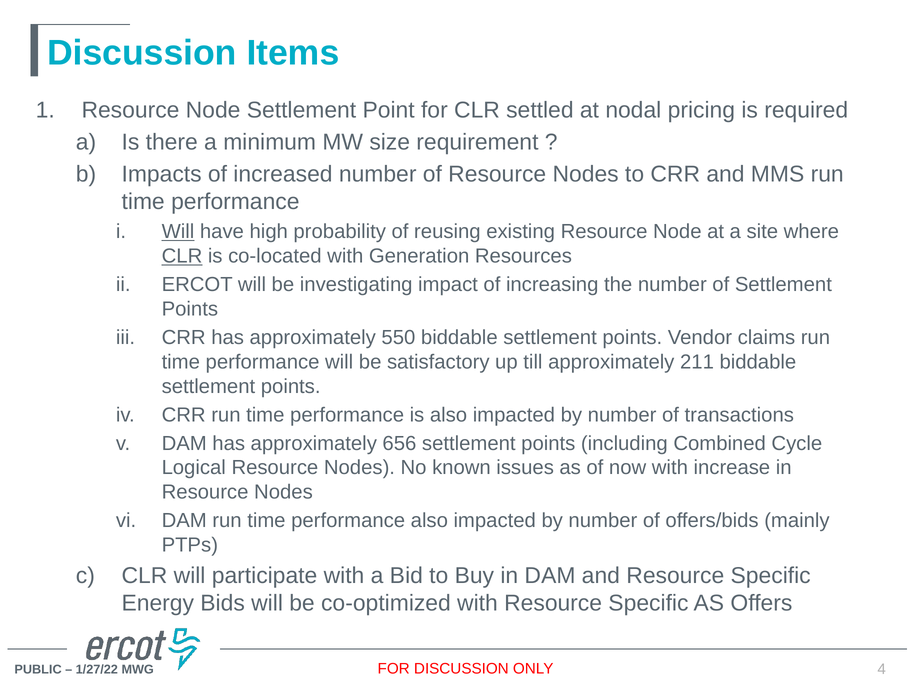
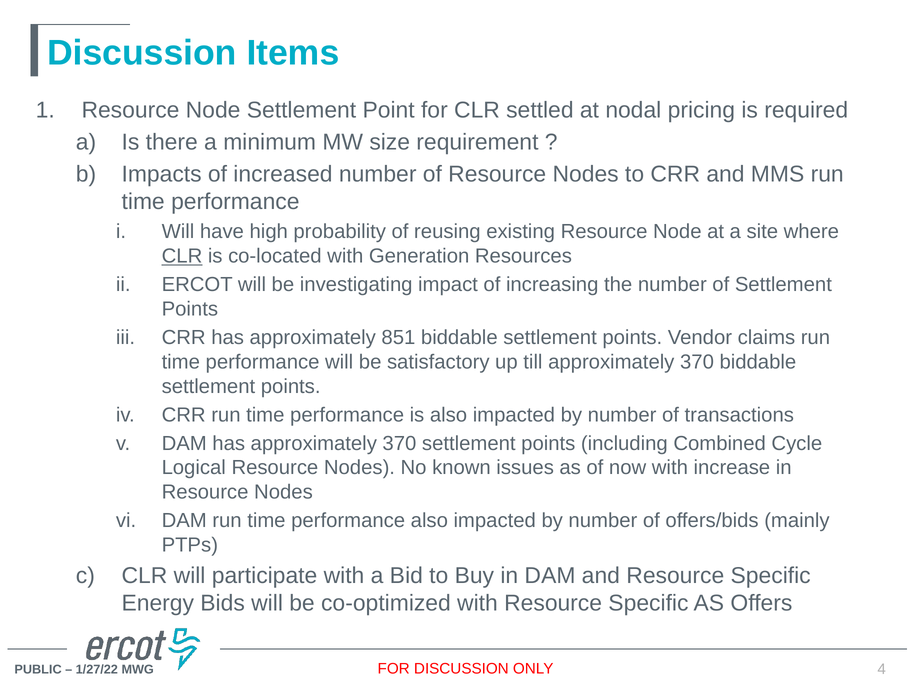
Will at (178, 232) underline: present -> none
550: 550 -> 851
till approximately 211: 211 -> 370
has approximately 656: 656 -> 370
